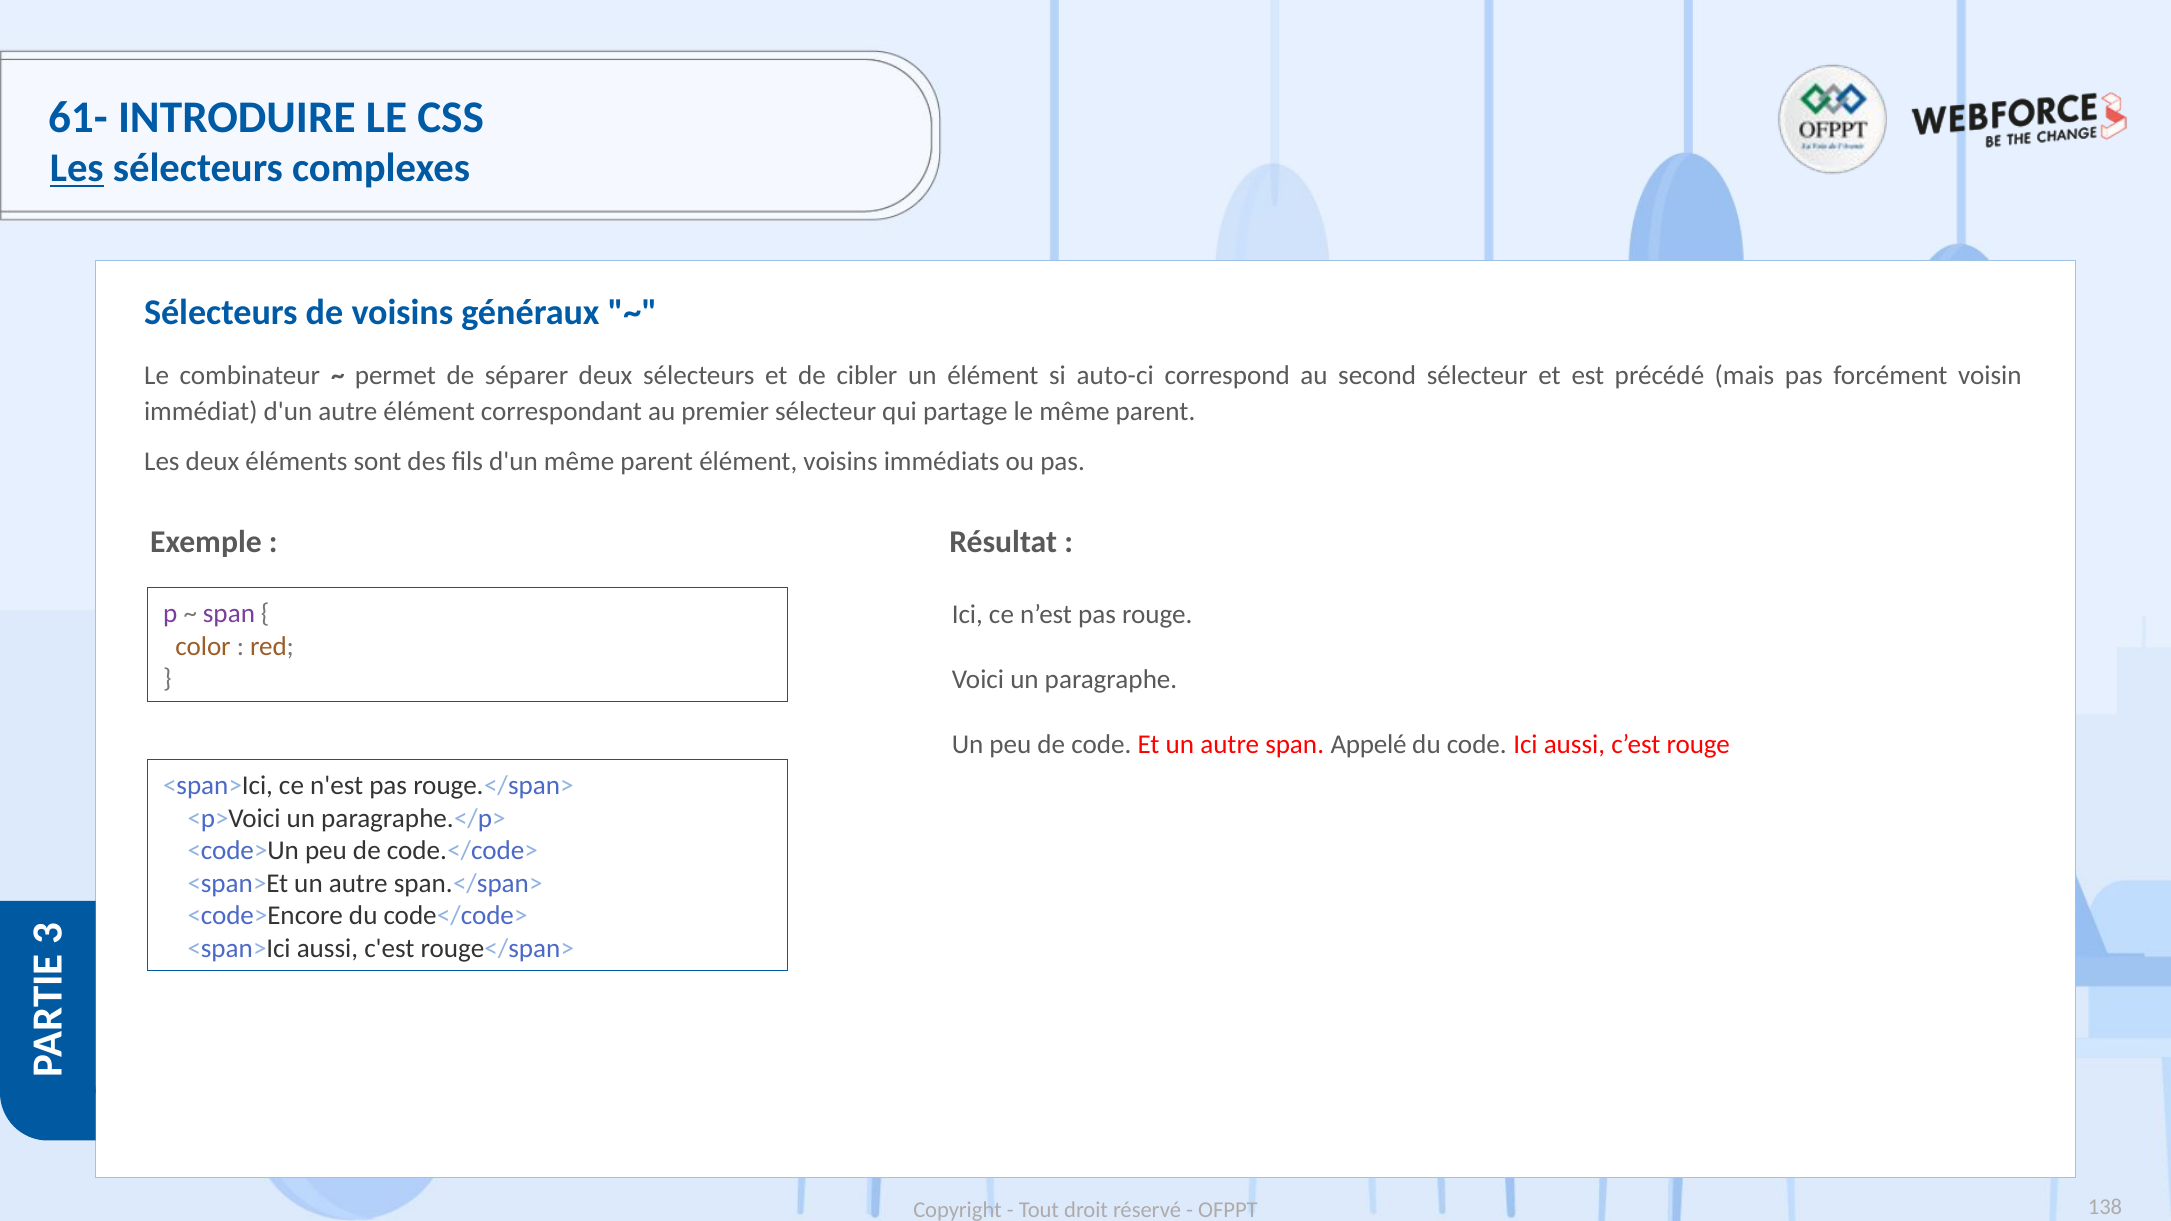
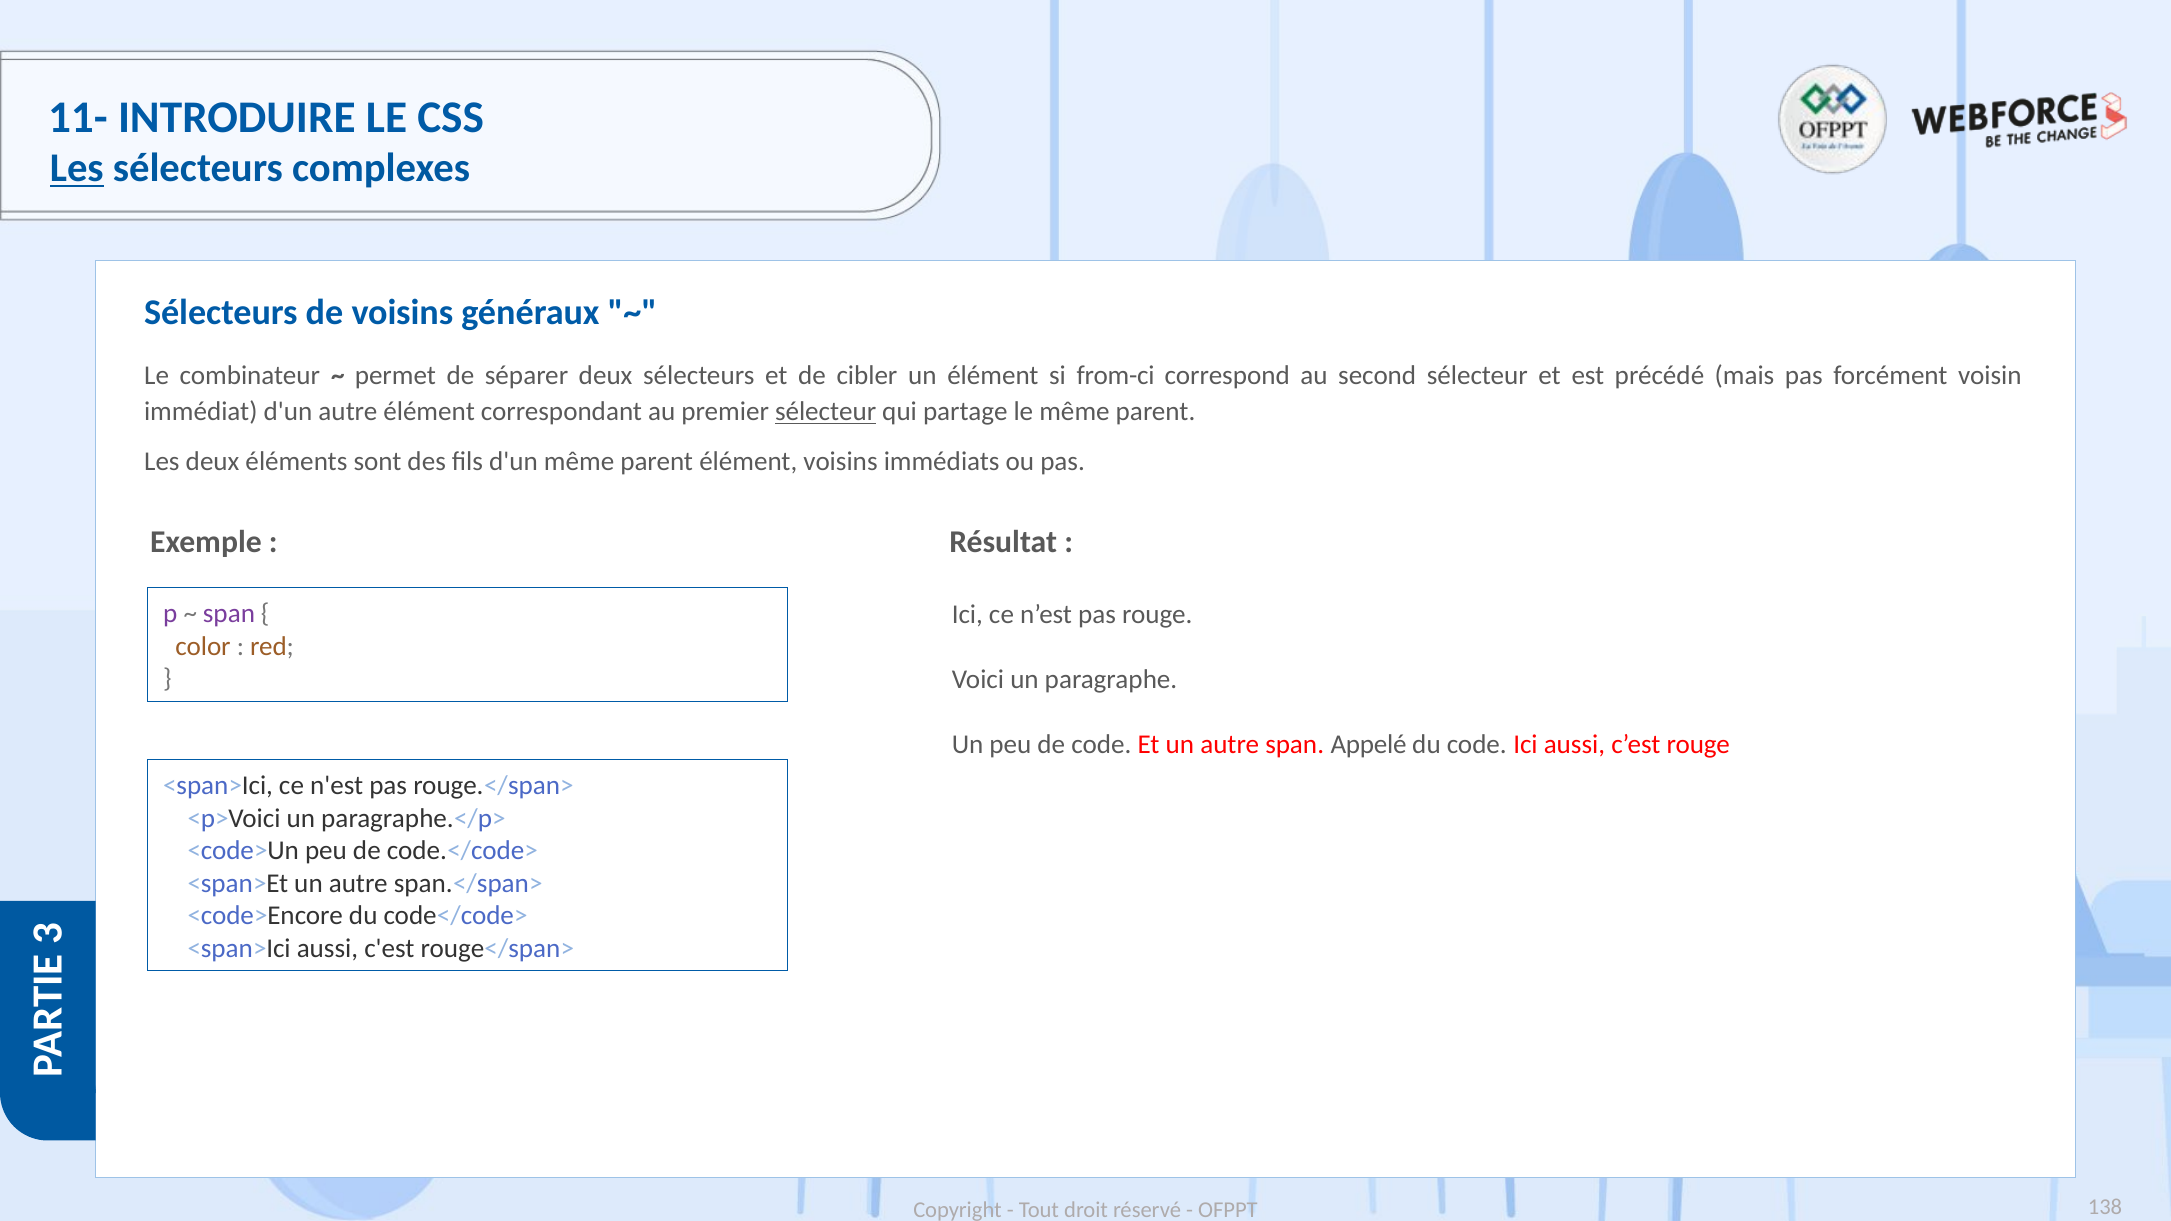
61-: 61- -> 11-
auto-ci: auto-ci -> from-ci
sélecteur at (826, 412) underline: none -> present
